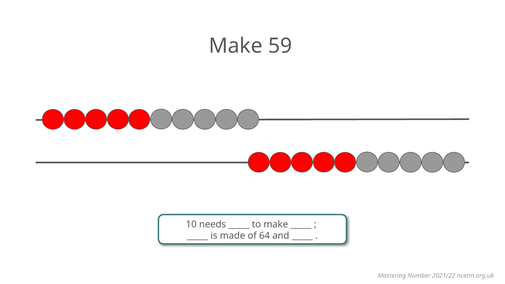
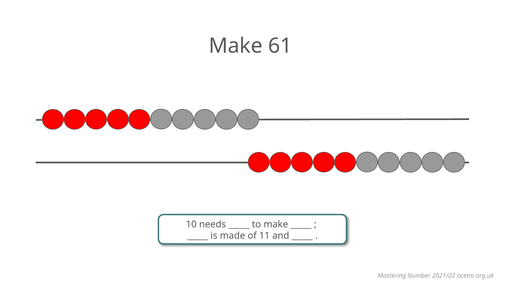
59: 59 -> 61
64: 64 -> 11
